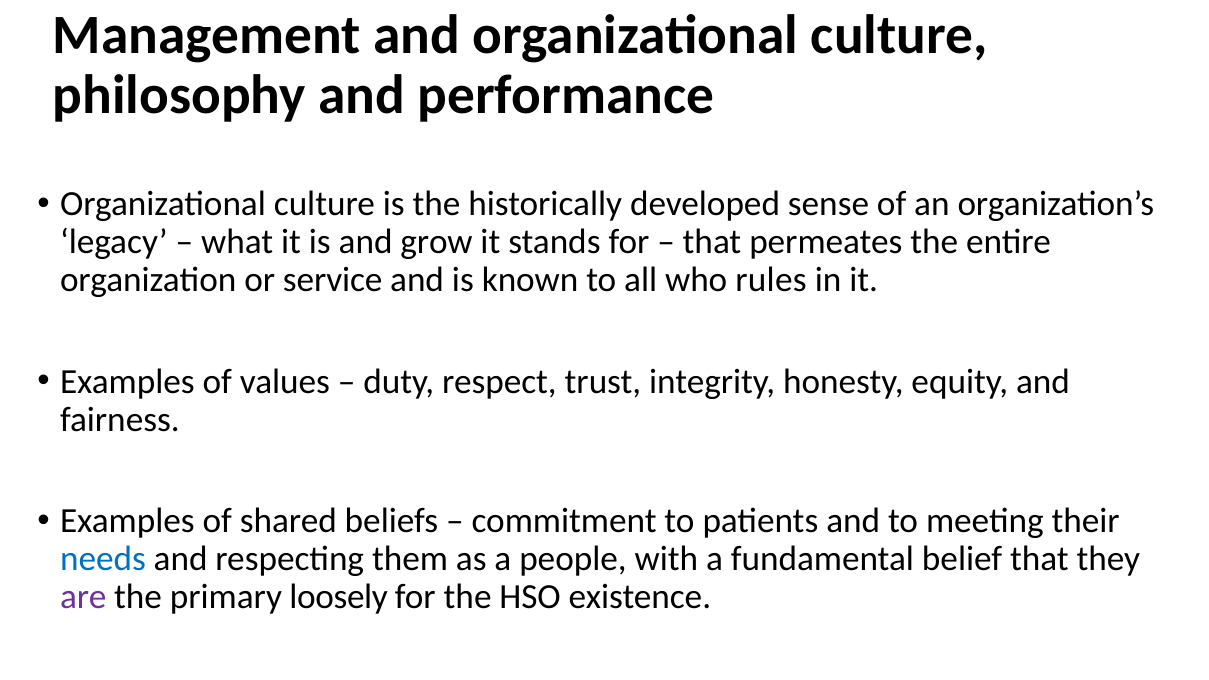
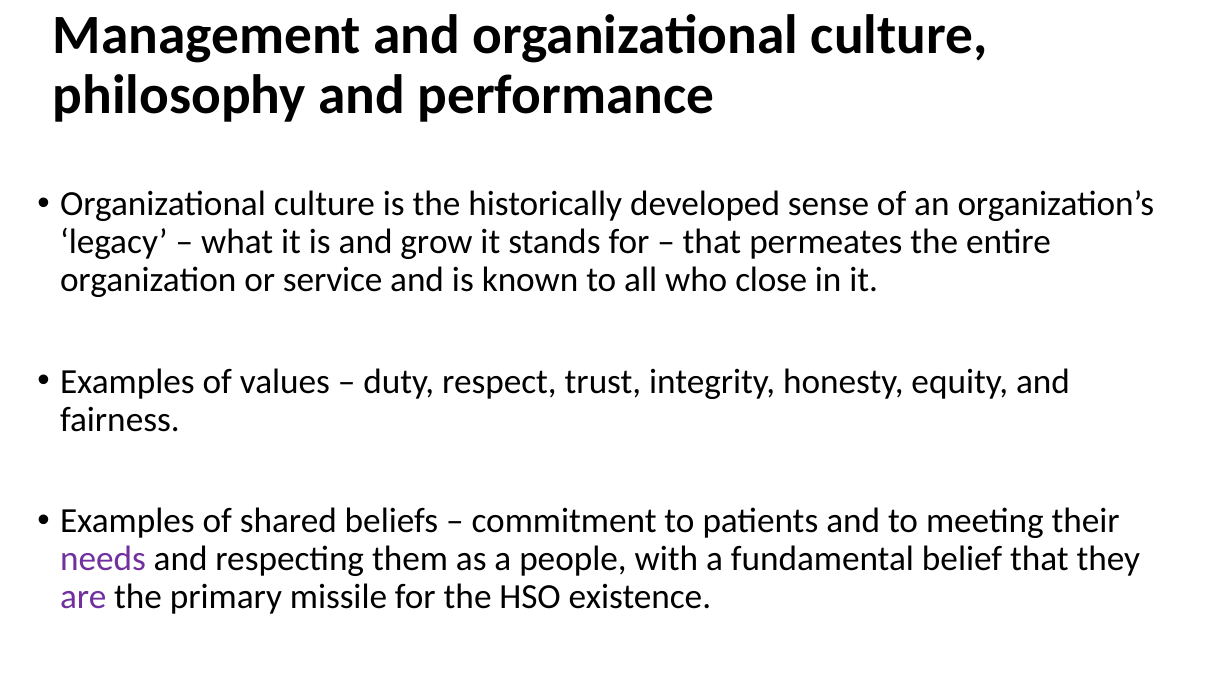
rules: rules -> close
needs colour: blue -> purple
loosely: loosely -> missile
